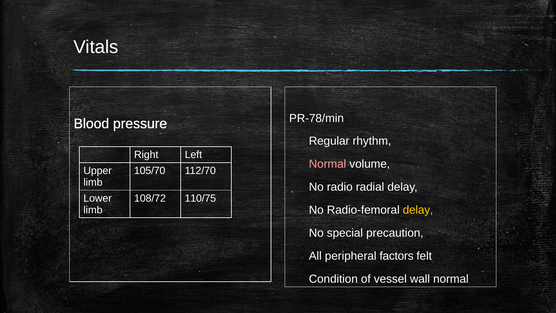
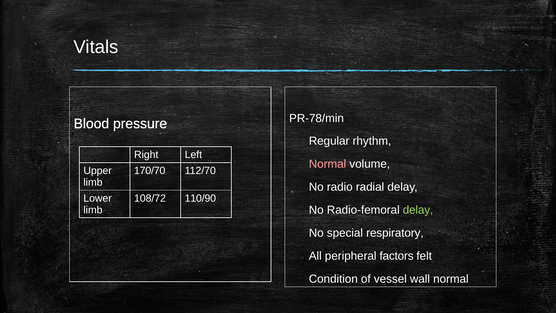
105/70: 105/70 -> 170/70
110/75: 110/75 -> 110/90
delay at (418, 210) colour: yellow -> light green
precaution: precaution -> respiratory
